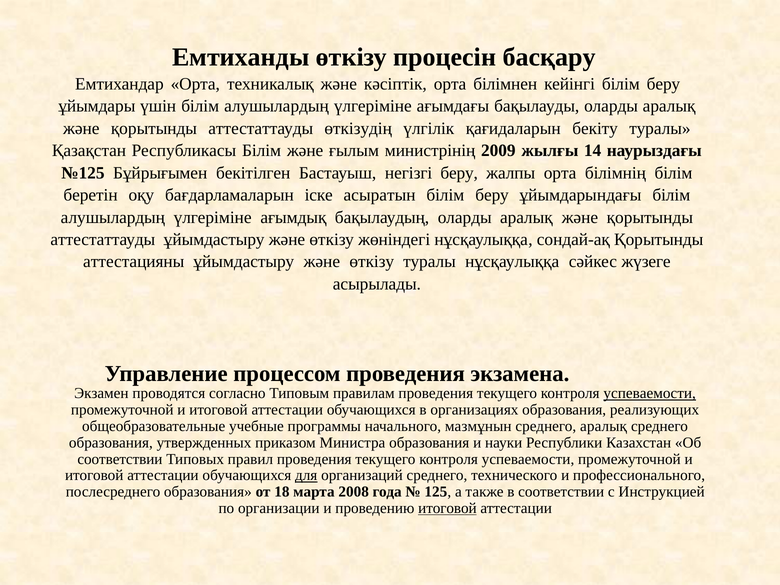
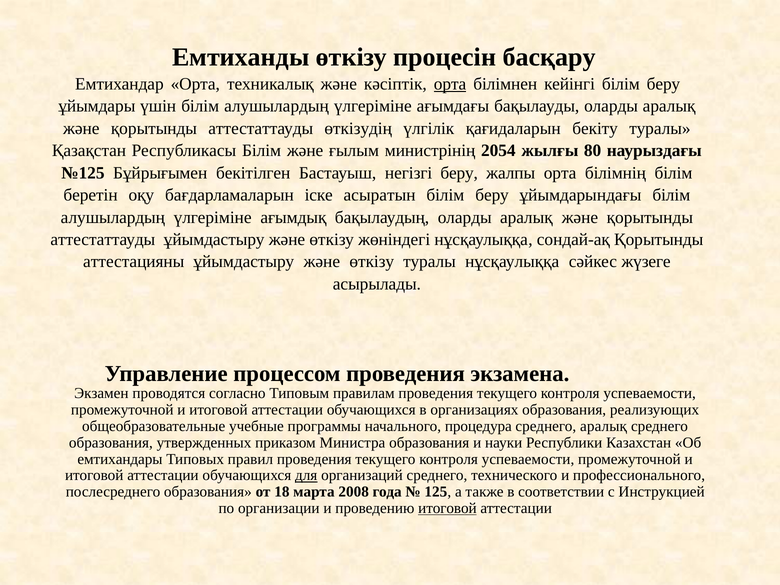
орта at (450, 84) underline: none -> present
2009: 2009 -> 2054
14: 14 -> 80
успеваемости at (650, 393) underline: present -> none
мазмұнын: мазмұнын -> процедура
соответствии at (120, 459): соответствии -> емтихандары
